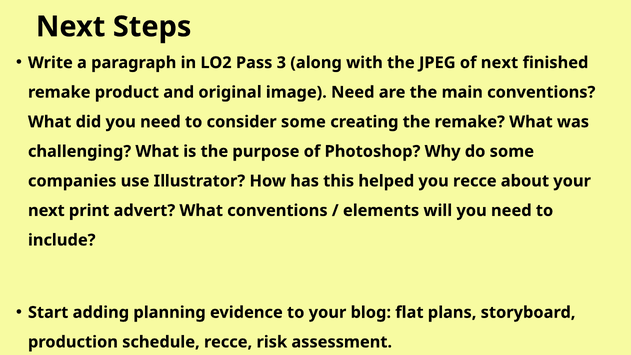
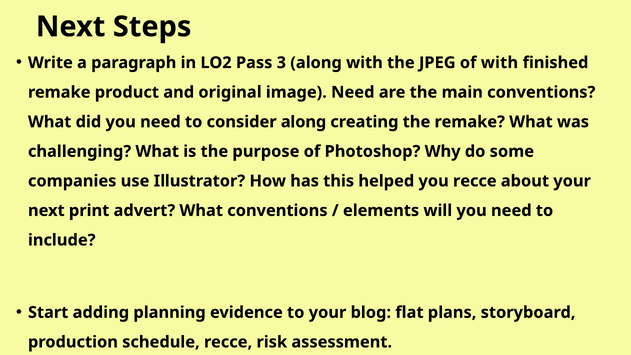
of next: next -> with
consider some: some -> along
